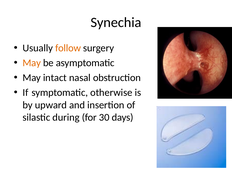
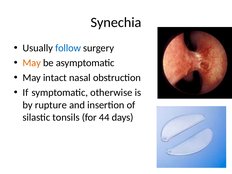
follow colour: orange -> blue
upward: upward -> rupture
during: during -> tonsils
30: 30 -> 44
